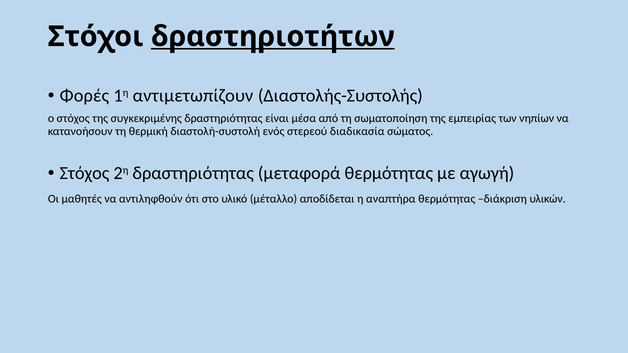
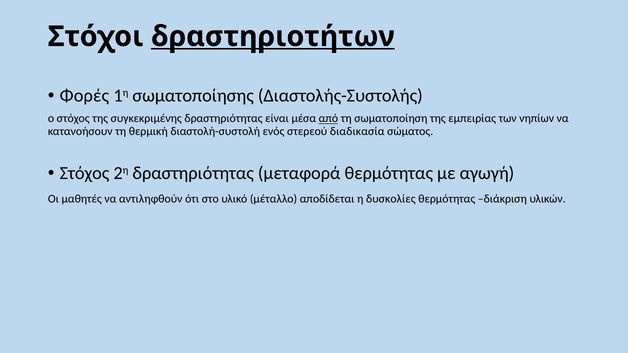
αντιμετωπίζουν: αντιμετωπίζουν -> σωματοποίησης
από underline: none -> present
αναπτήρα: αναπτήρα -> δυσκολίες
